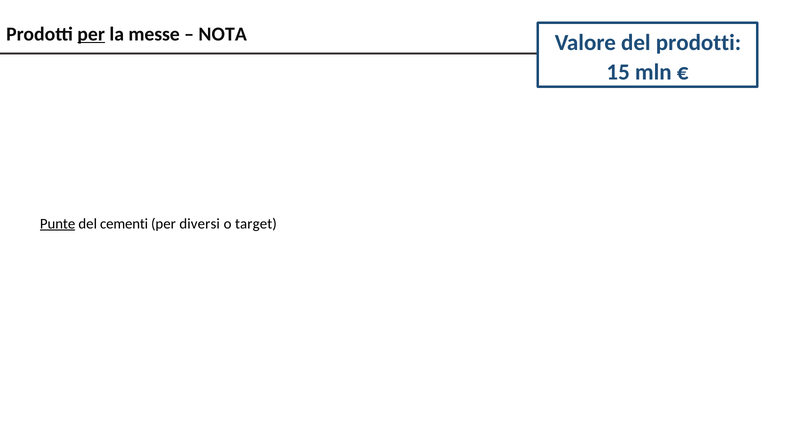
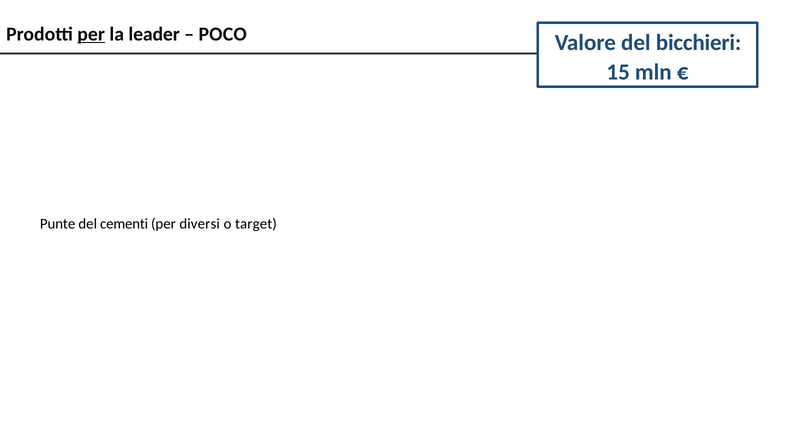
messe: messe -> leader
NOTA: NOTA -> POCO
del prodotti: prodotti -> bicchieri
Punte underline: present -> none
